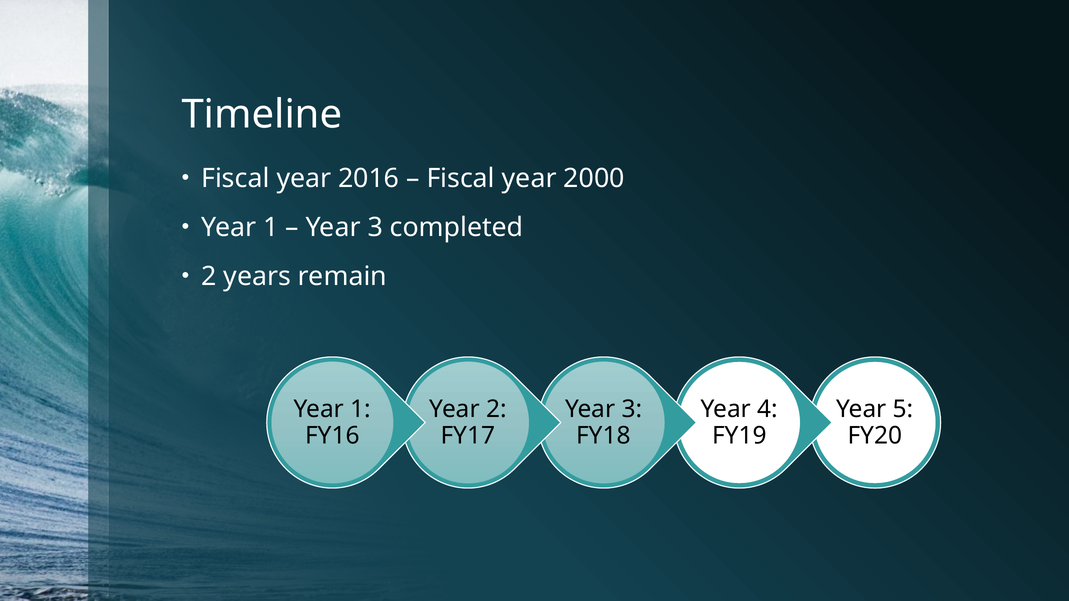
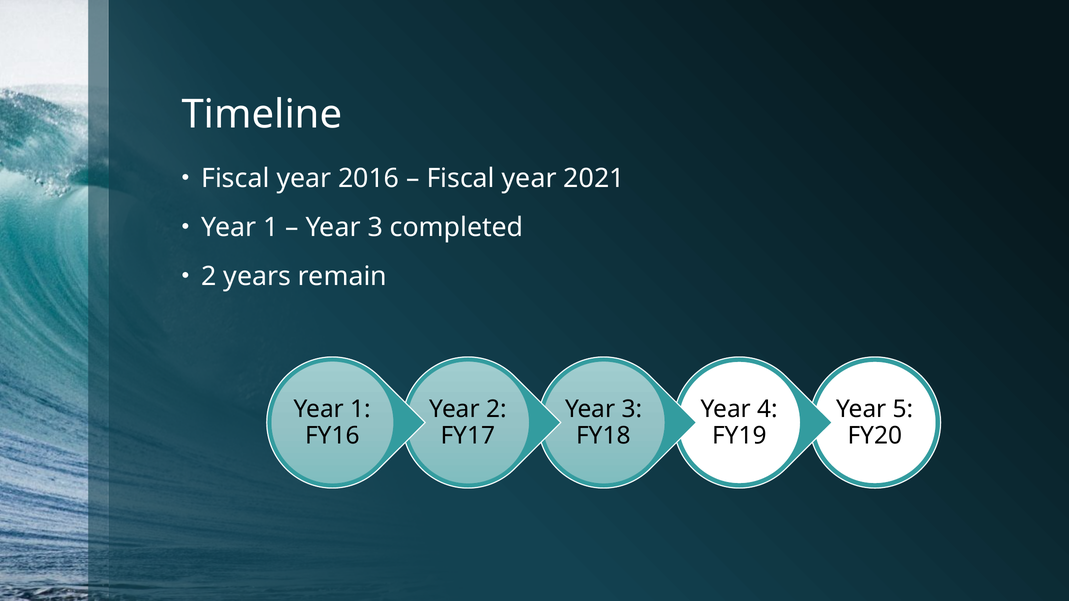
2000: 2000 -> 2021
